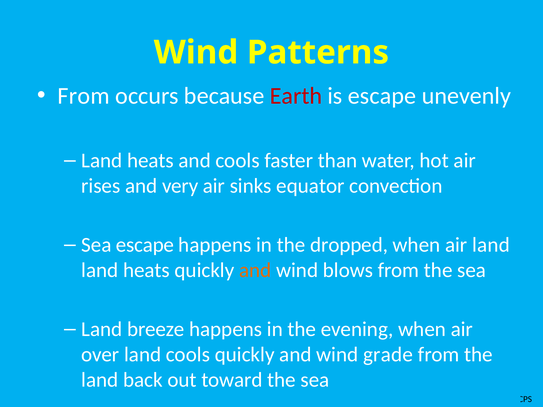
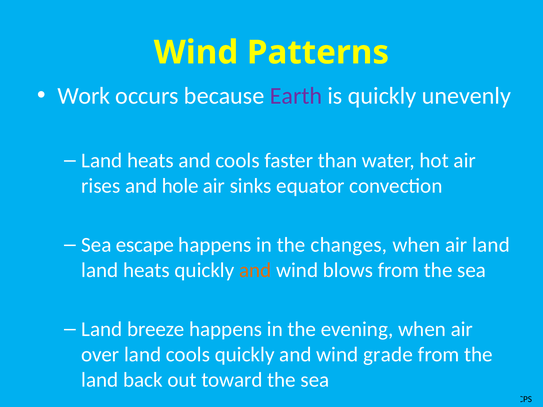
From at (84, 96): From -> Work
Earth colour: red -> purple
is escape: escape -> quickly
very: very -> hole
dropped: dropped -> changes
